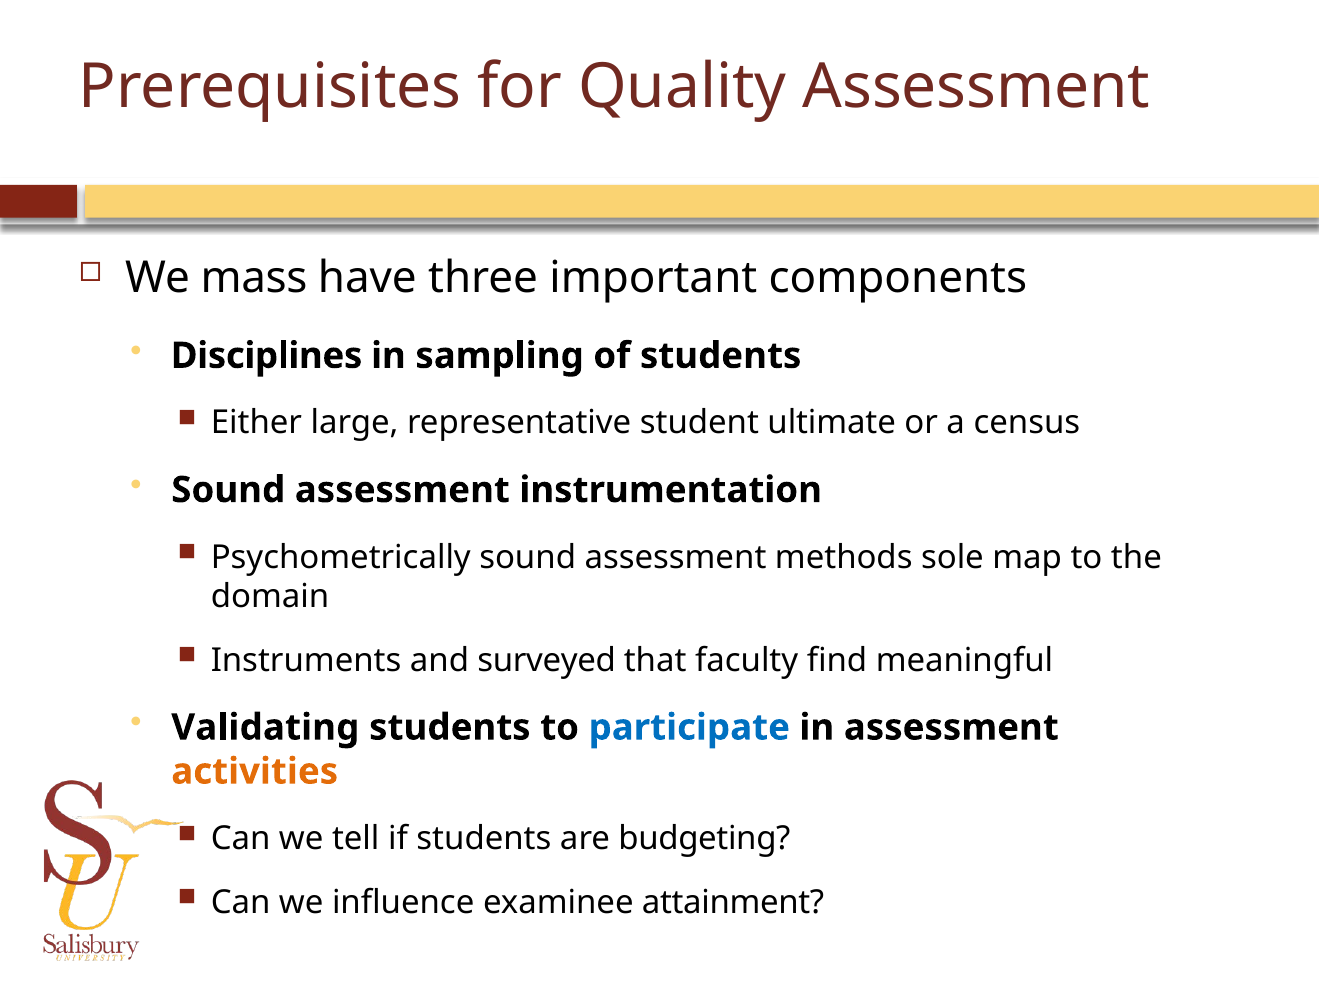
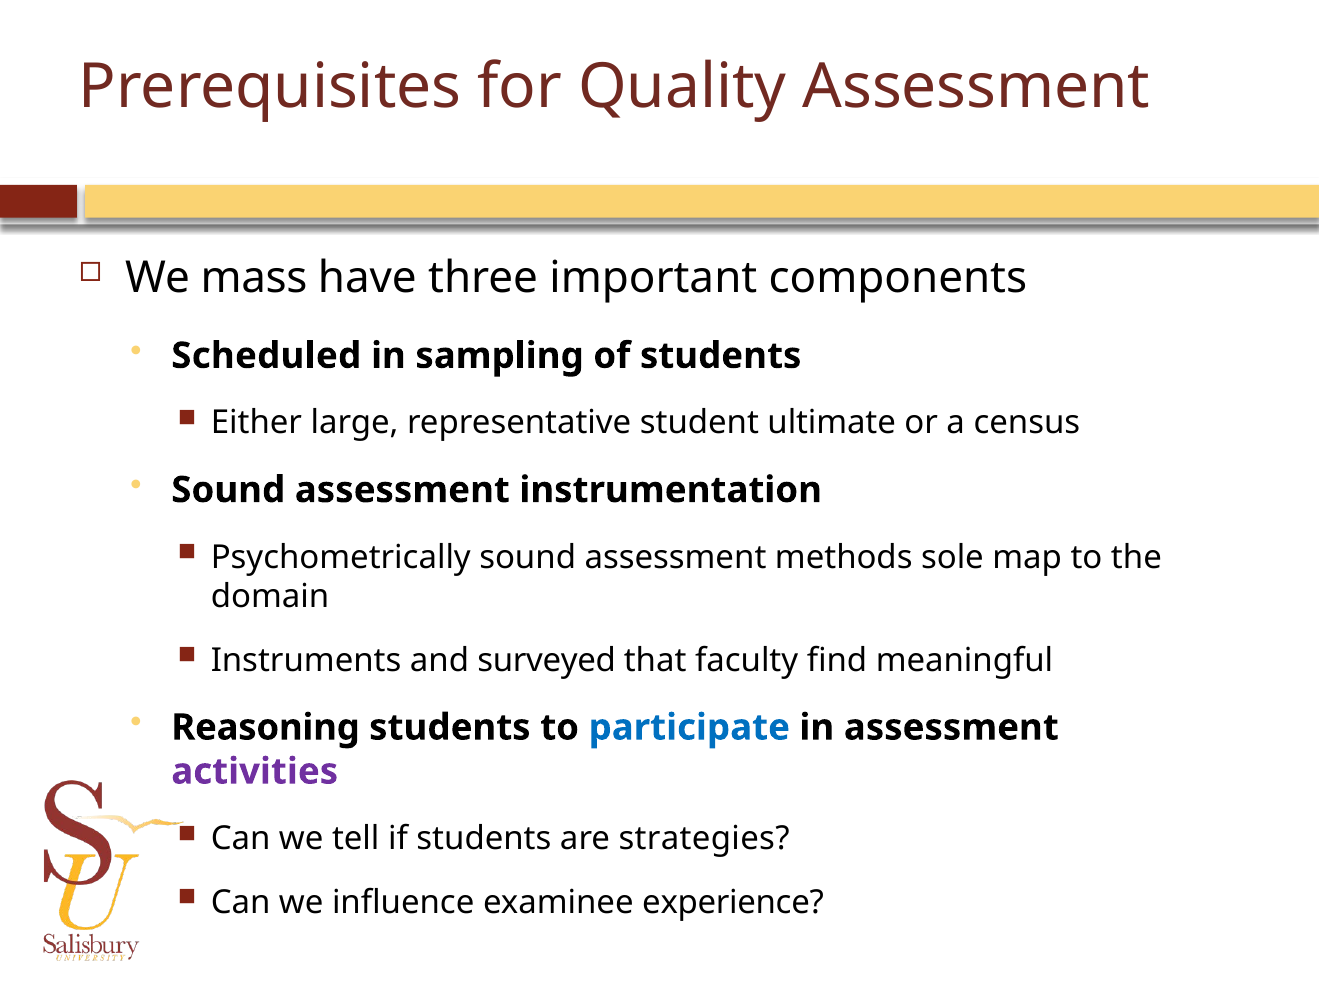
Disciplines: Disciplines -> Scheduled
Validating: Validating -> Reasoning
activities colour: orange -> purple
budgeting: budgeting -> strategies
attainment: attainment -> experience
